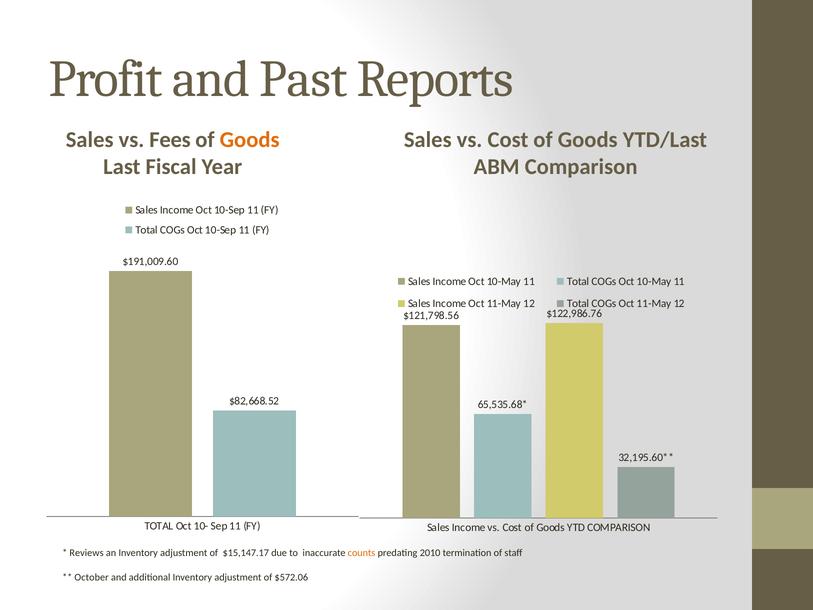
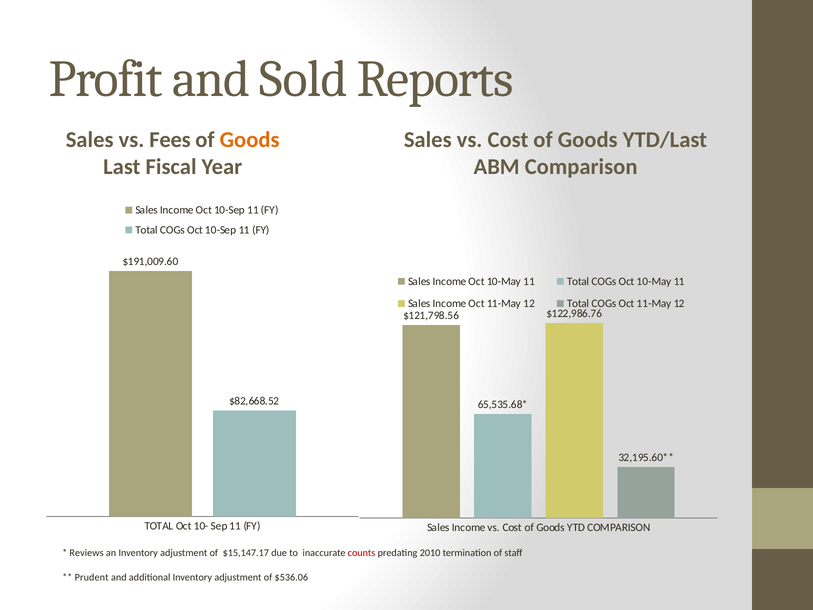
Past: Past -> Sold
counts colour: orange -> red
October: October -> Prudent
$572.06: $572.06 -> $536.06
